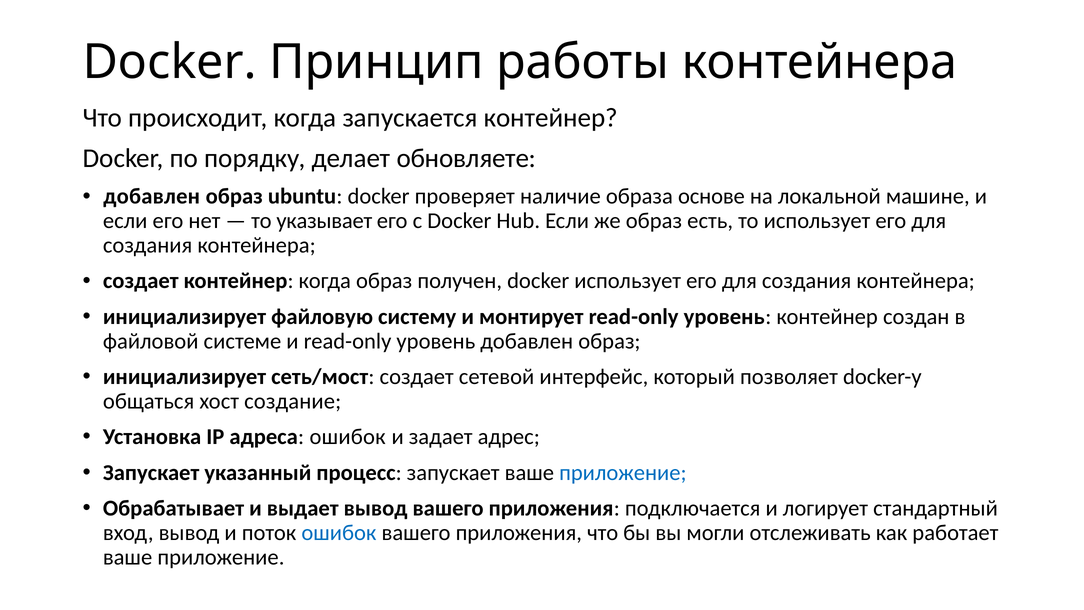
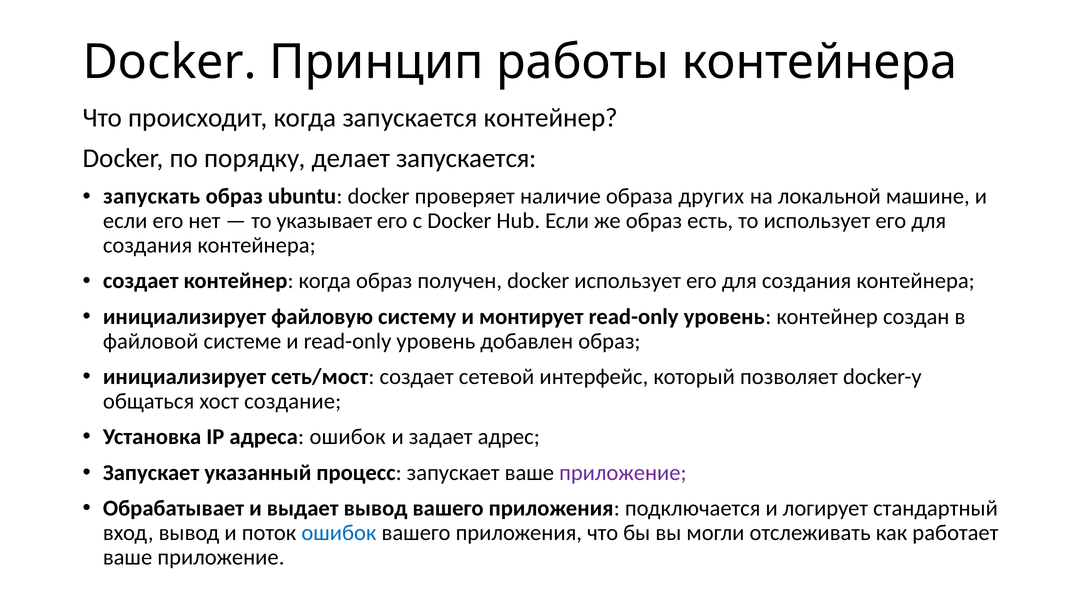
делает обновляете: обновляете -> запускается
добавлен at (152, 196): добавлен -> запускать
основе: основе -> других
приложение at (623, 472) colour: blue -> purple
